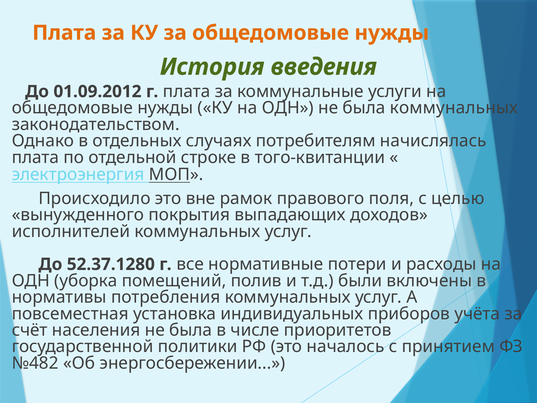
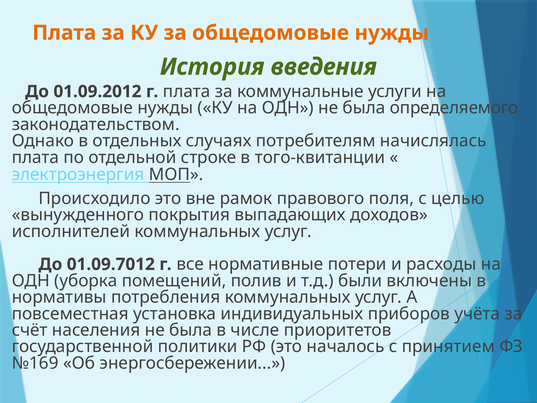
была коммунальных: коммунальных -> определяемого
52.37.1280: 52.37.1280 -> 01.09.7012
№482: №482 -> №169
